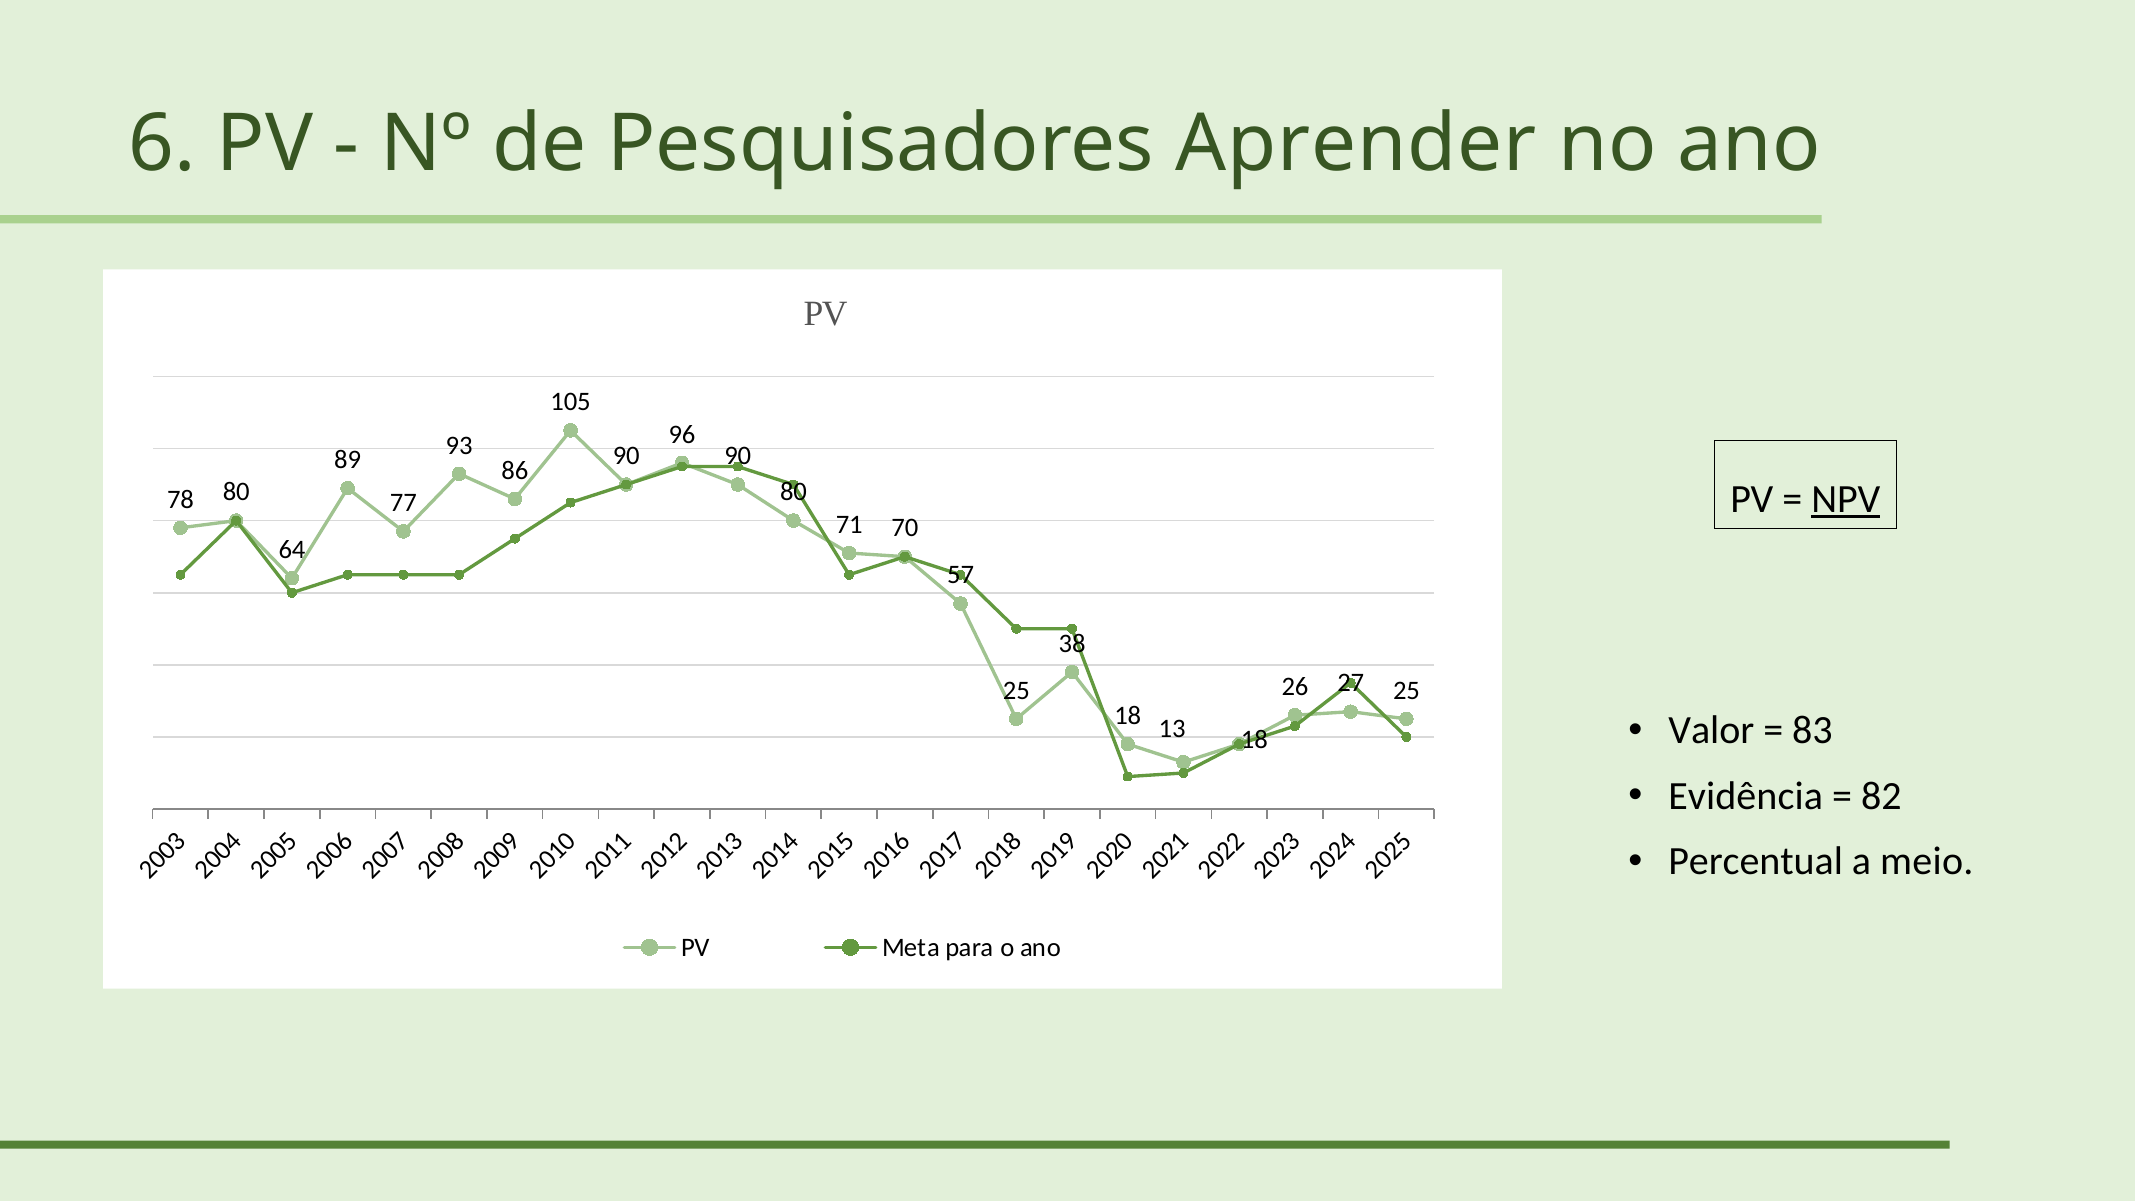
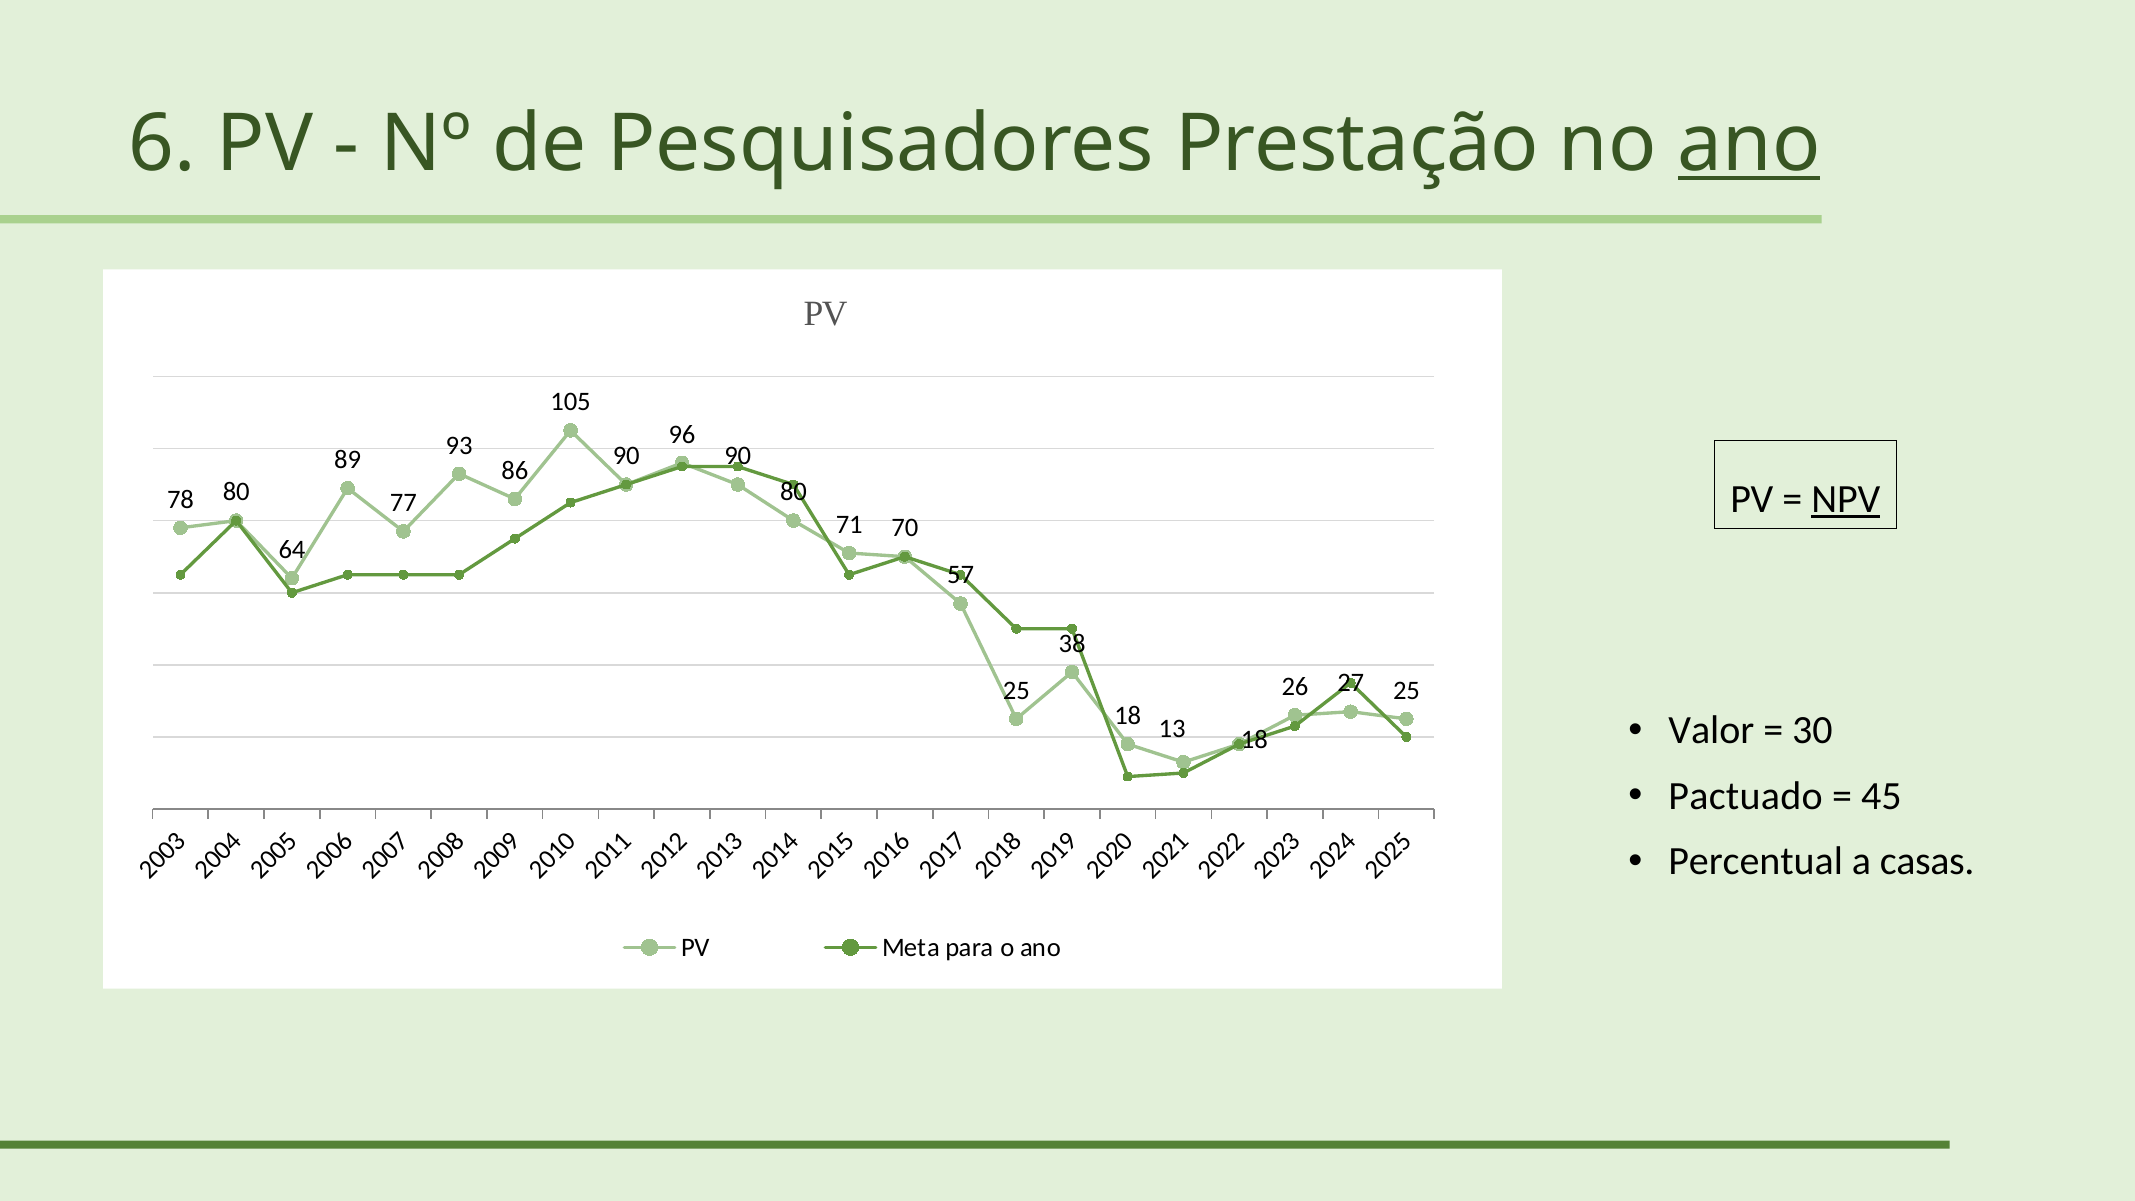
Aprender: Aprender -> Prestação
ano at (1749, 144) underline: none -> present
83: 83 -> 30
Evidência: Evidência -> Pactuado
82: 82 -> 45
meio: meio -> casas
